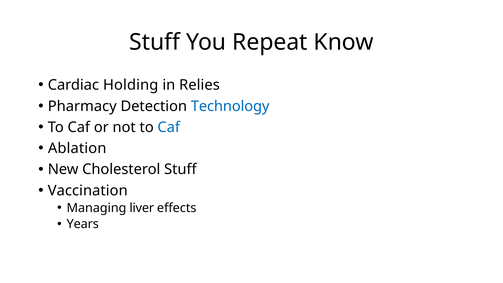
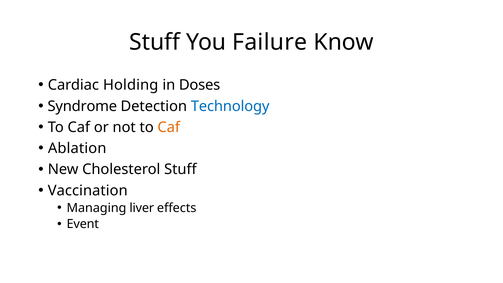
Repeat: Repeat -> Failure
Relies: Relies -> Doses
Pharmacy: Pharmacy -> Syndrome
Caf at (169, 127) colour: blue -> orange
Years: Years -> Event
